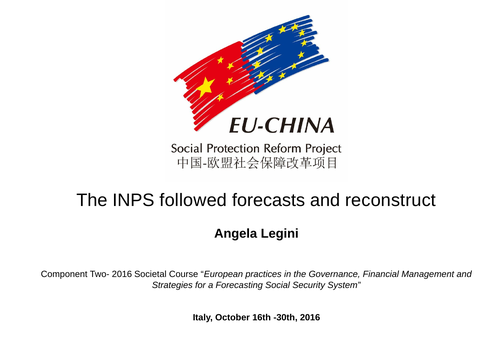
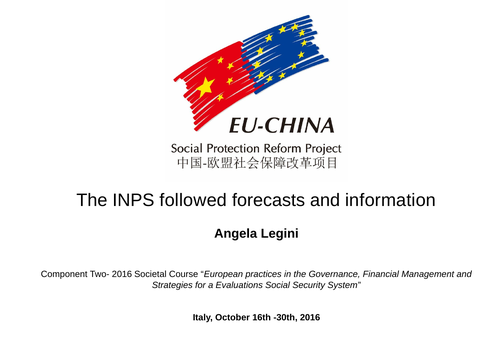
reconstruct: reconstruct -> information
Forecasting: Forecasting -> Evaluations
